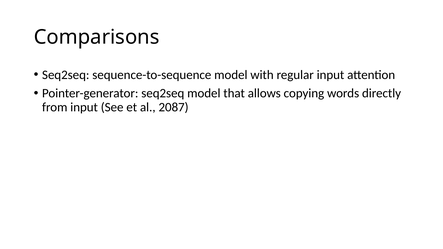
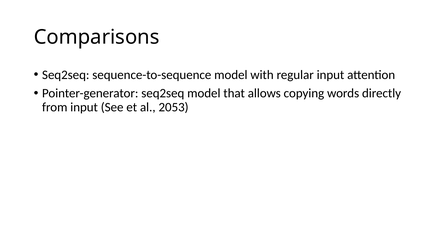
2087: 2087 -> 2053
